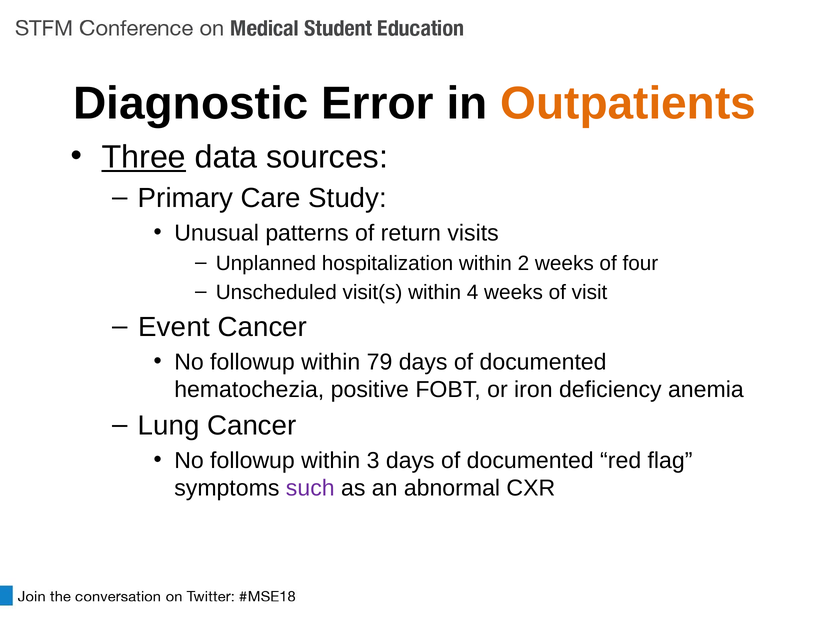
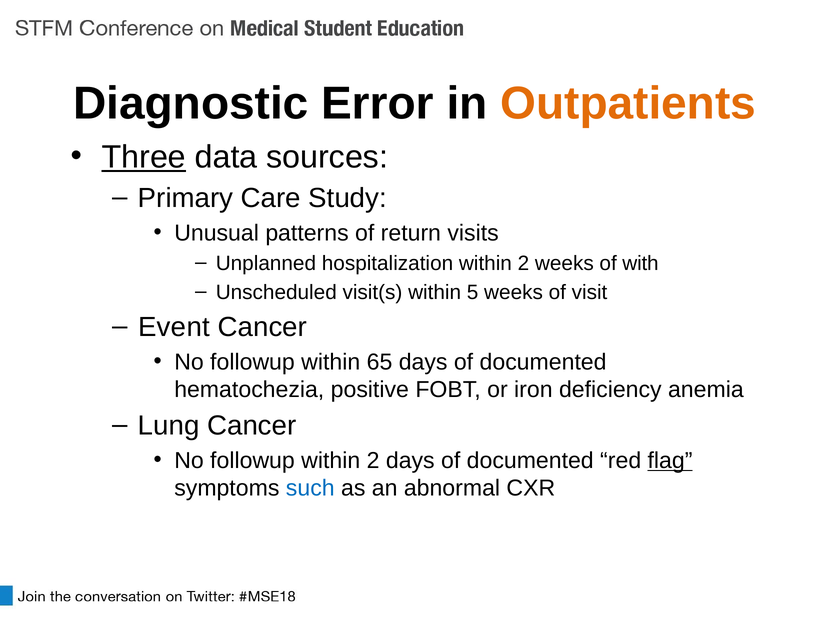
four: four -> with
4: 4 -> 5
79: 79 -> 65
followup within 3: 3 -> 2
flag underline: none -> present
such colour: purple -> blue
